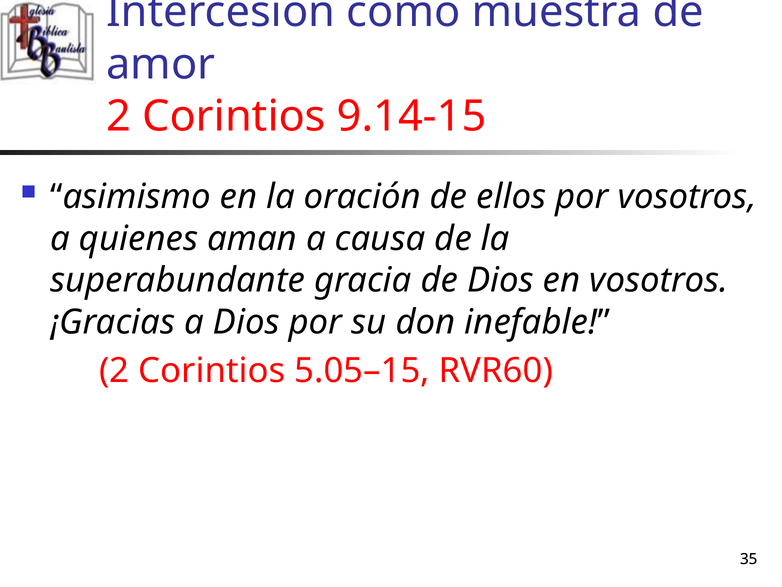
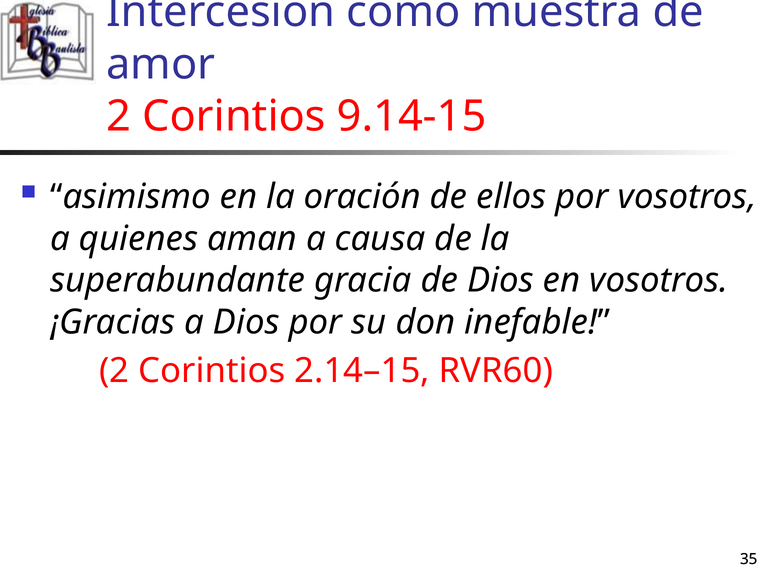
5.05–15: 5.05–15 -> 2.14–15
